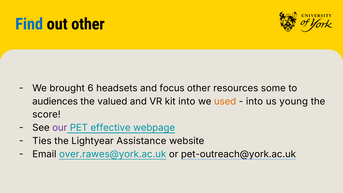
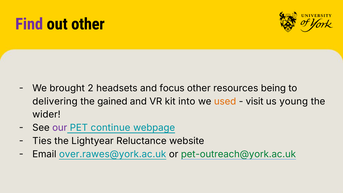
Find colour: blue -> purple
6: 6 -> 2
some: some -> being
audiences: audiences -> delivering
valued: valued -> gained
into at (254, 101): into -> visit
score: score -> wider
effective: effective -> continue
Assistance: Assistance -> Reluctance
pet-outreach@york.ac.uk colour: black -> green
